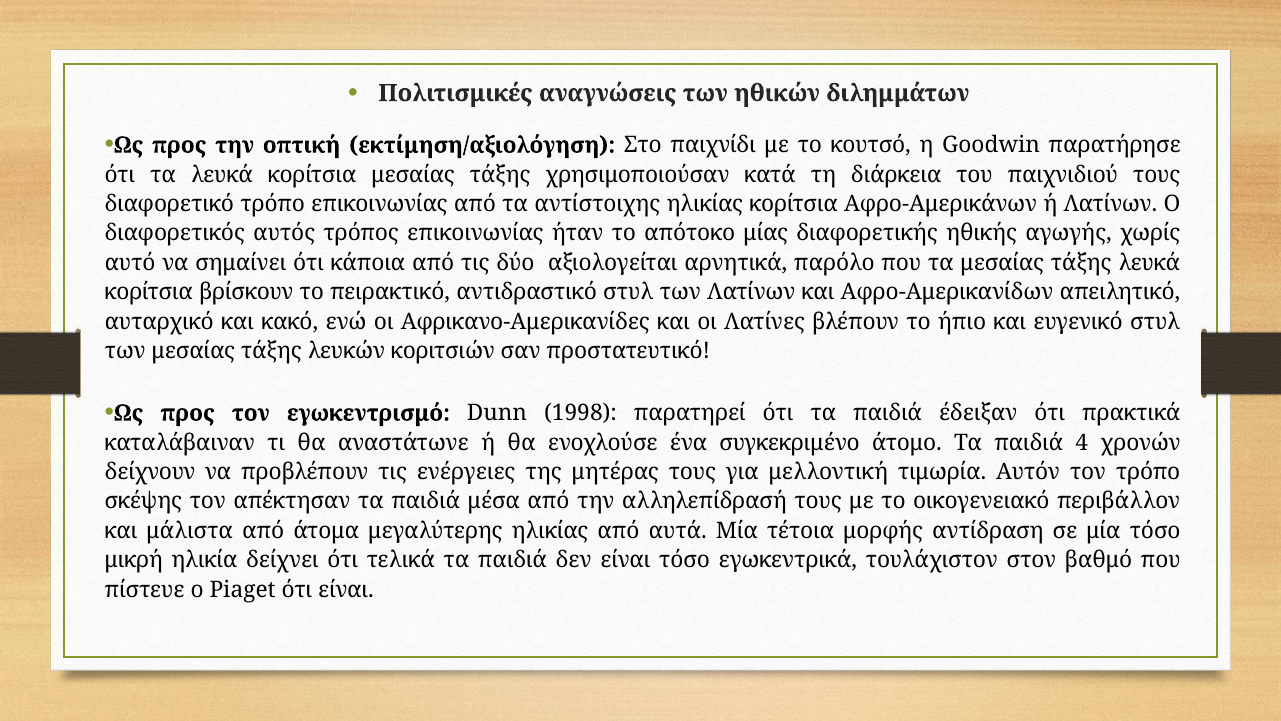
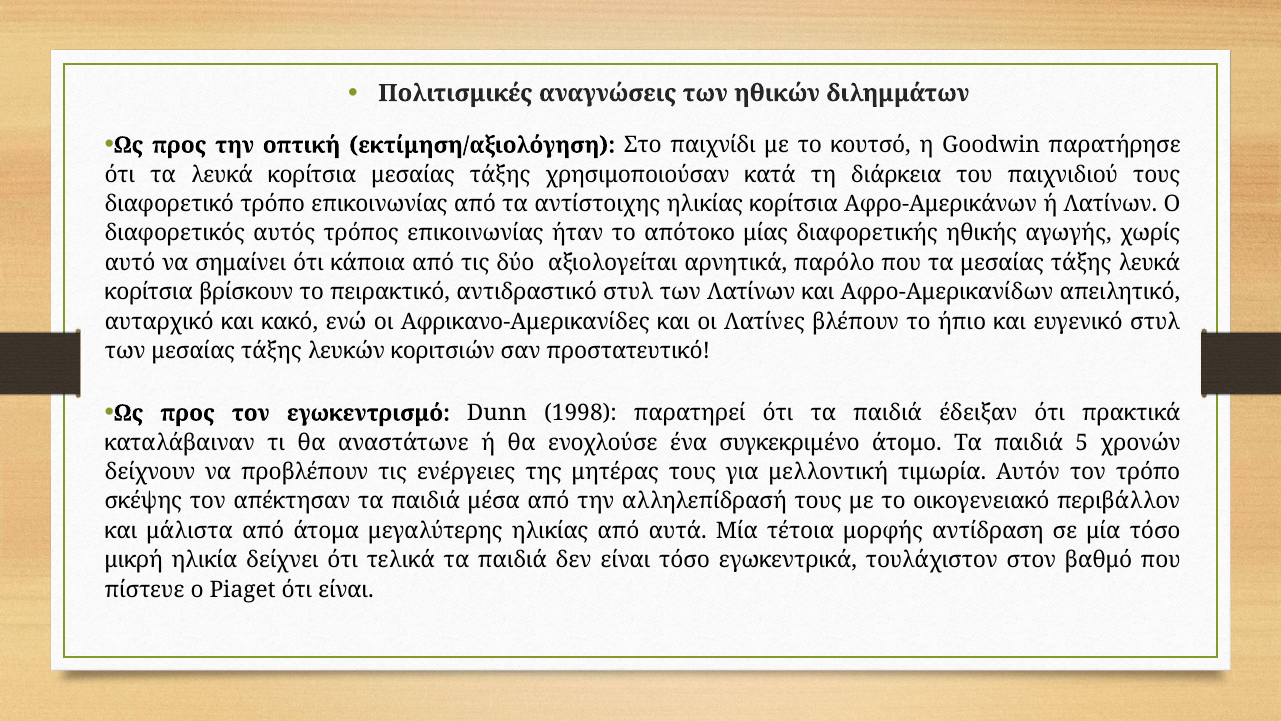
4: 4 -> 5
